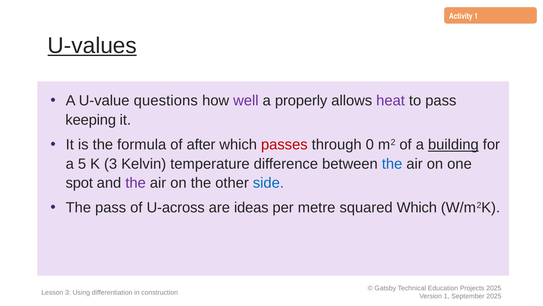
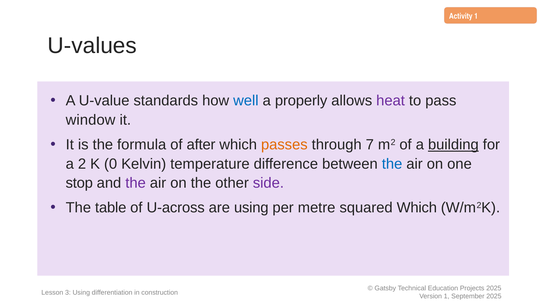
U-values underline: present -> none
questions: questions -> standards
well colour: purple -> blue
keeping: keeping -> window
passes colour: red -> orange
0: 0 -> 7
5: 5 -> 2
K 3: 3 -> 0
spot: spot -> stop
side colour: blue -> purple
The pass: pass -> table
are ideas: ideas -> using
